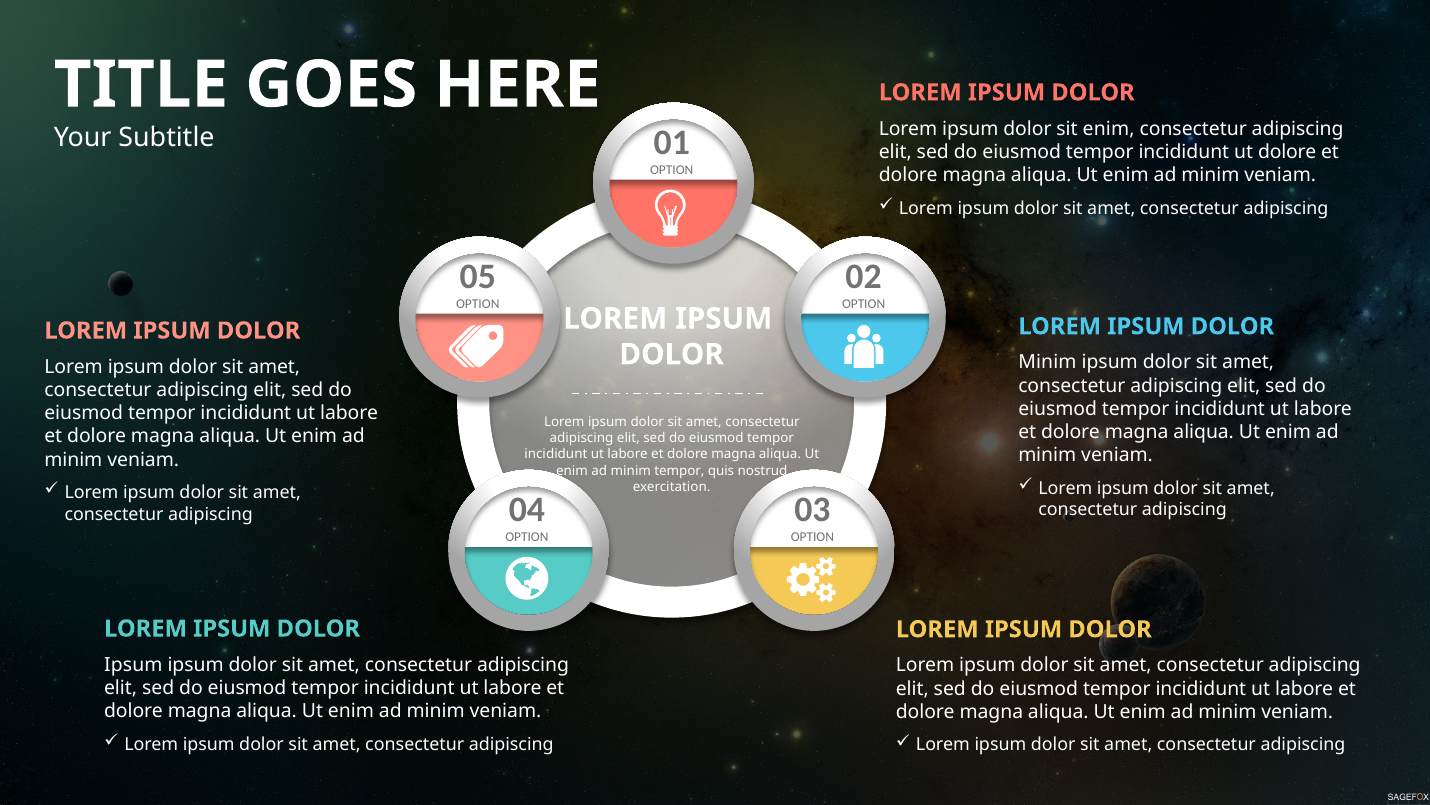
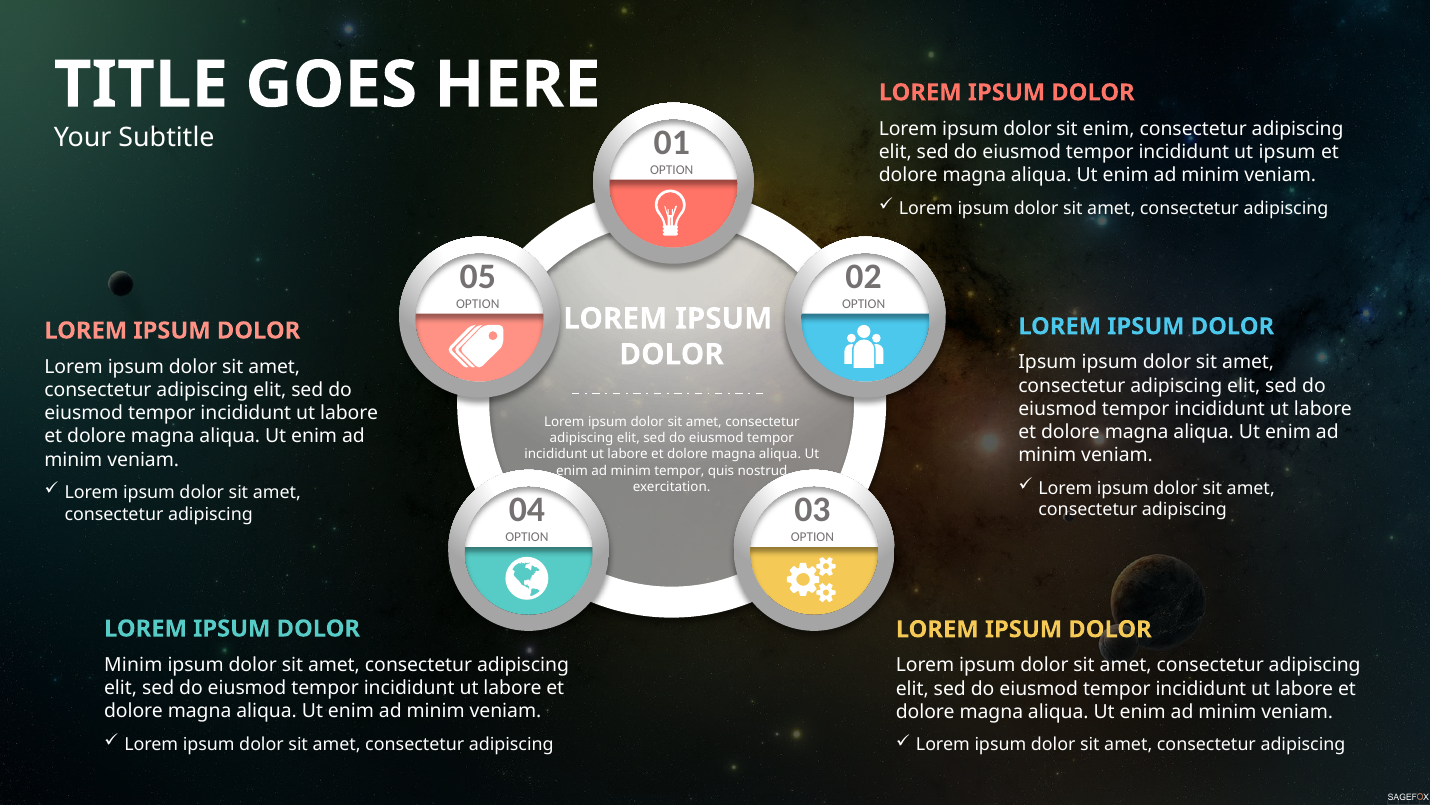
ut dolore: dolore -> ipsum
Minim at (1047, 362): Minim -> Ipsum
Ipsum at (133, 664): Ipsum -> Minim
